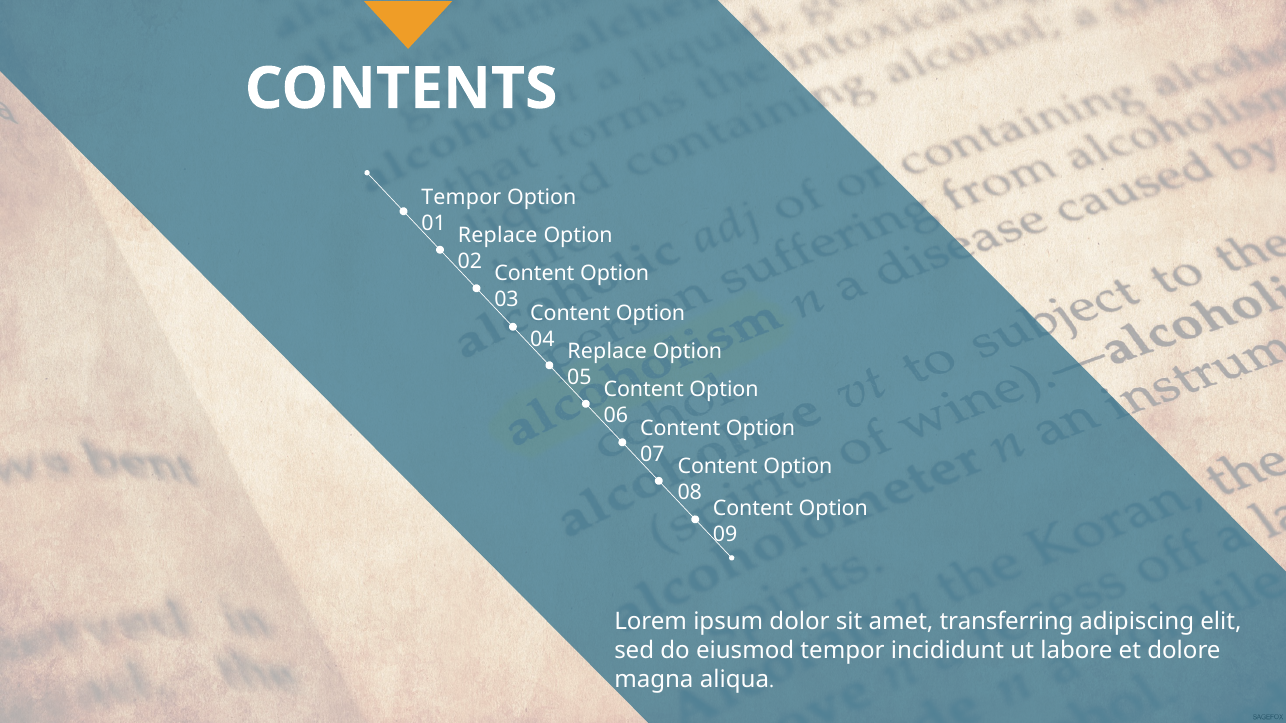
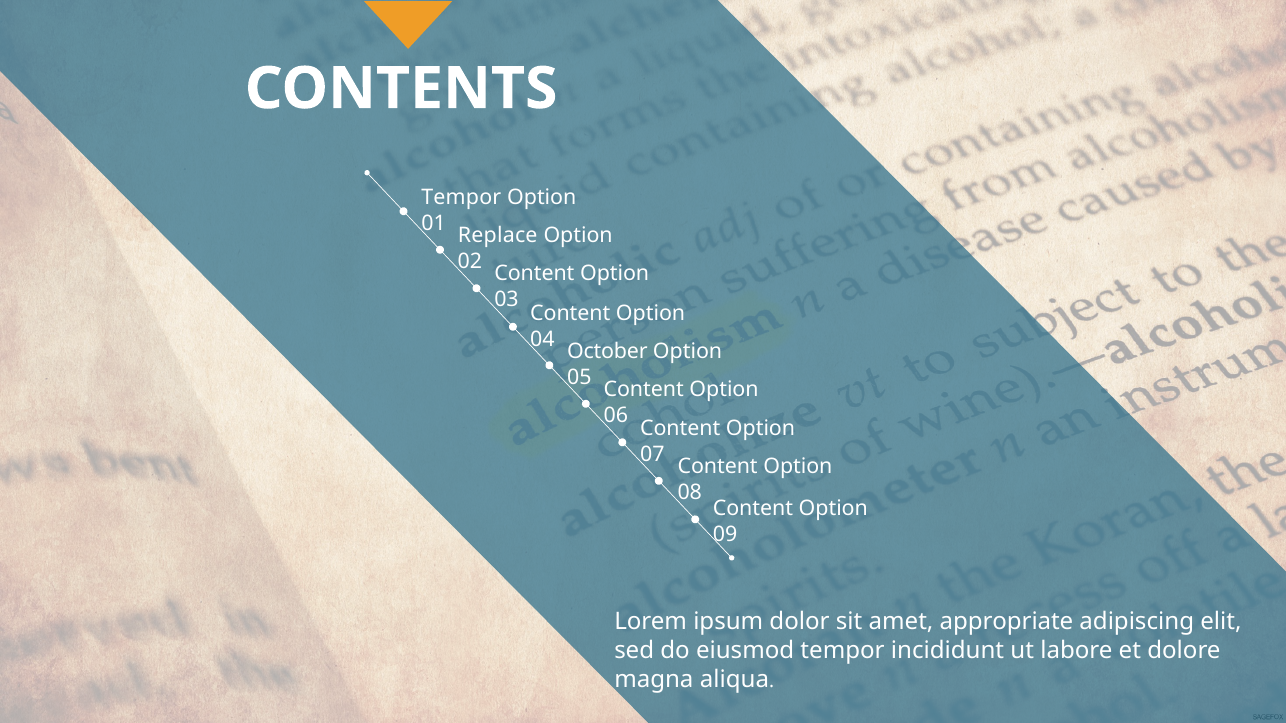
Replace at (607, 352): Replace -> October
transferring: transferring -> appropriate
